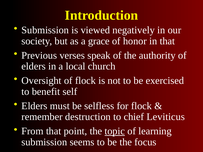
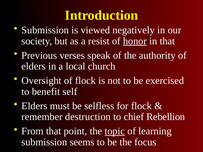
grace: grace -> resist
honor underline: none -> present
Leviticus: Leviticus -> Rebellion
